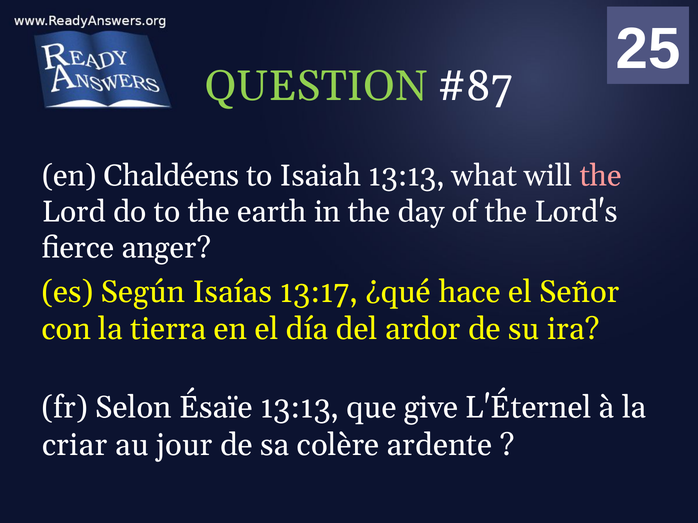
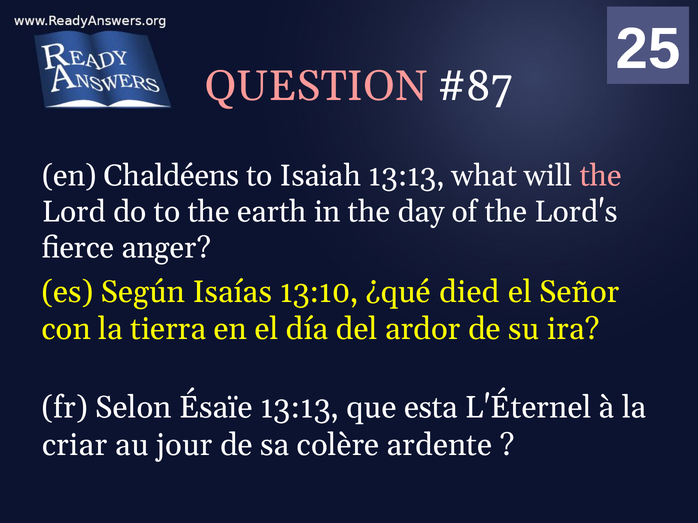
QUESTION colour: light green -> pink
13:17: 13:17 -> 13:10
hace: hace -> died
give: give -> esta
